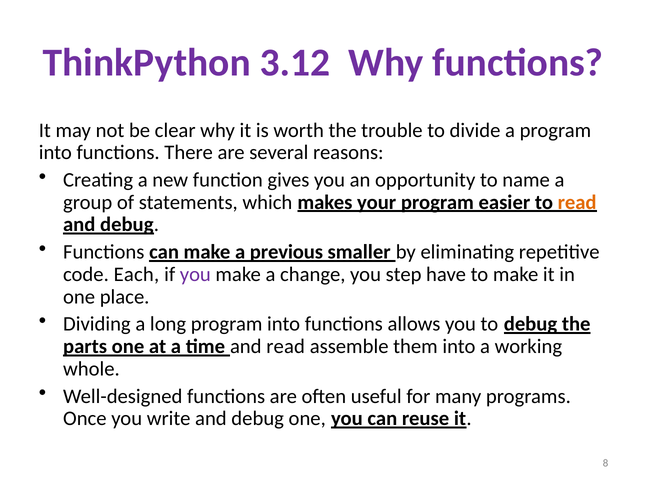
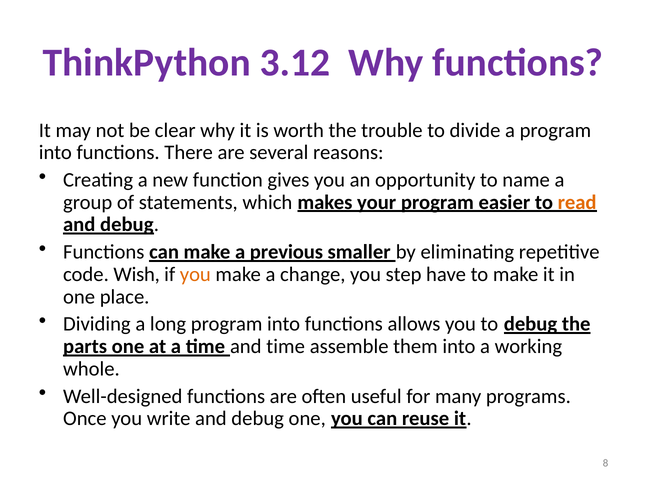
Each: Each -> Wish
you at (195, 275) colour: purple -> orange
and read: read -> time
